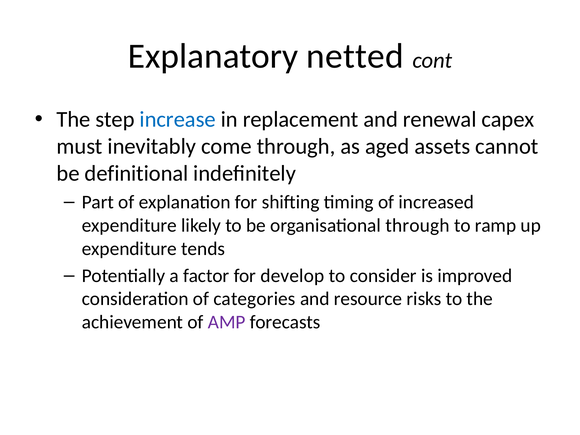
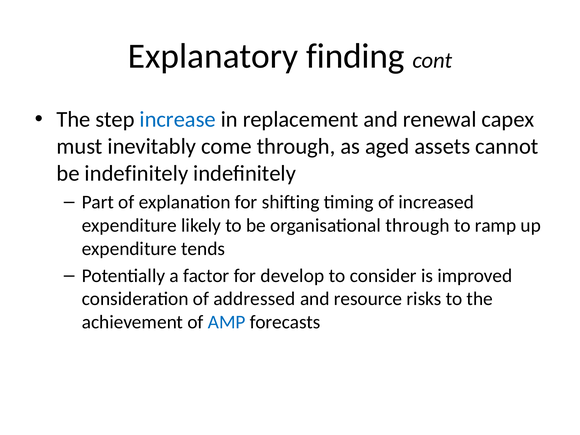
netted: netted -> finding
be definitional: definitional -> indefinitely
categories: categories -> addressed
AMP colour: purple -> blue
